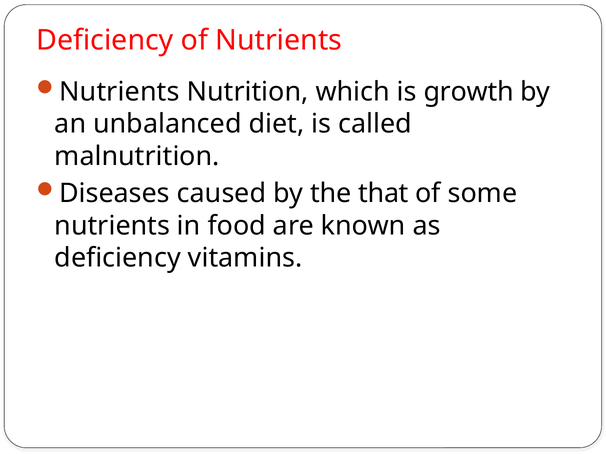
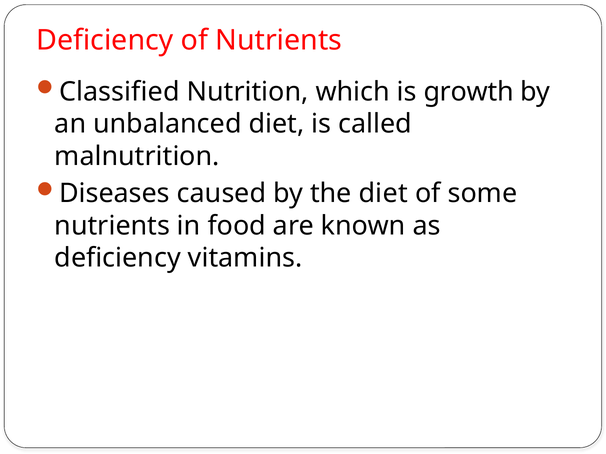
Nutrients at (119, 92): Nutrients -> Classified
the that: that -> diet
